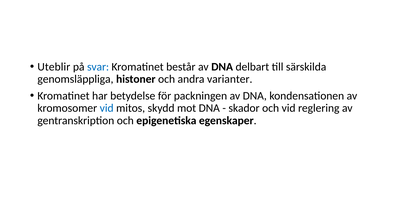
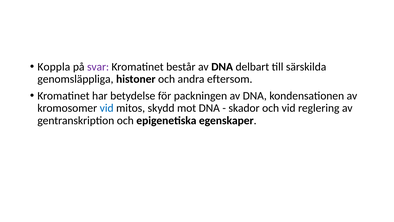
Uteblir: Uteblir -> Koppla
svar colour: blue -> purple
varianter: varianter -> eftersom
